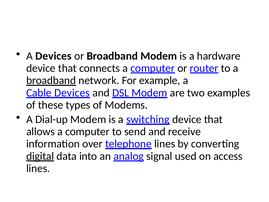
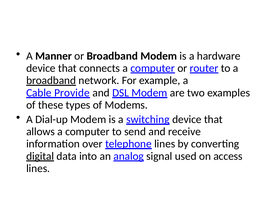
A Devices: Devices -> Manner
Cable Devices: Devices -> Provide
